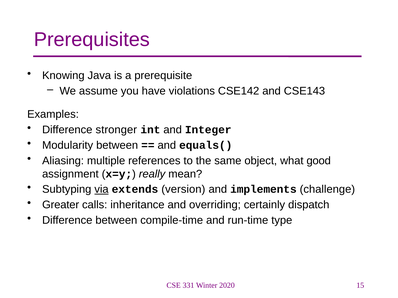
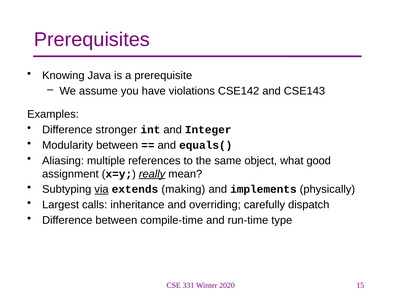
really underline: none -> present
version: version -> making
challenge: challenge -> physically
Greater: Greater -> Largest
certainly: certainly -> carefully
